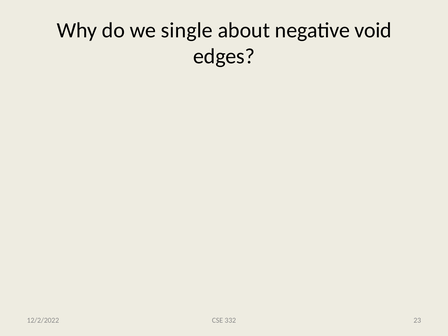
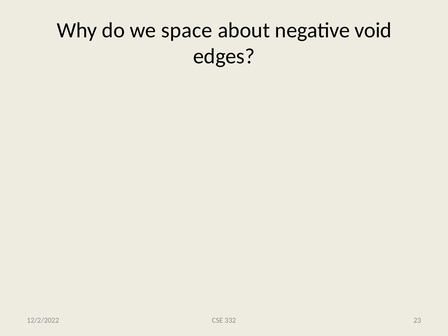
single: single -> space
